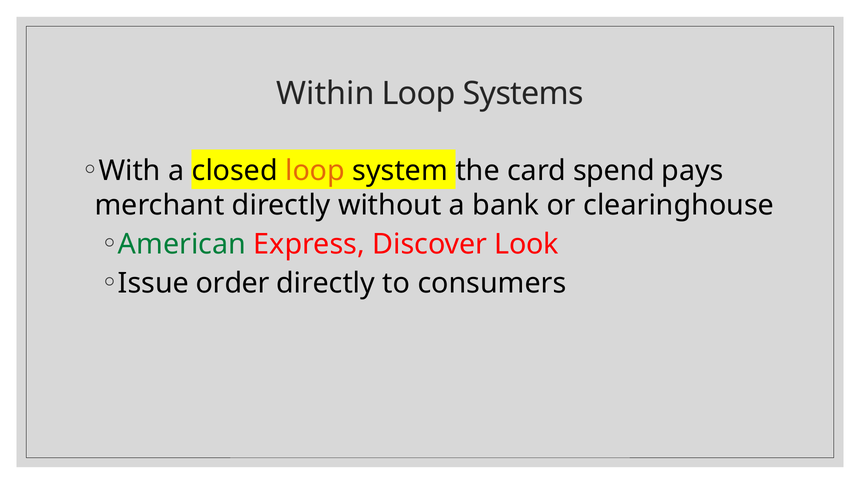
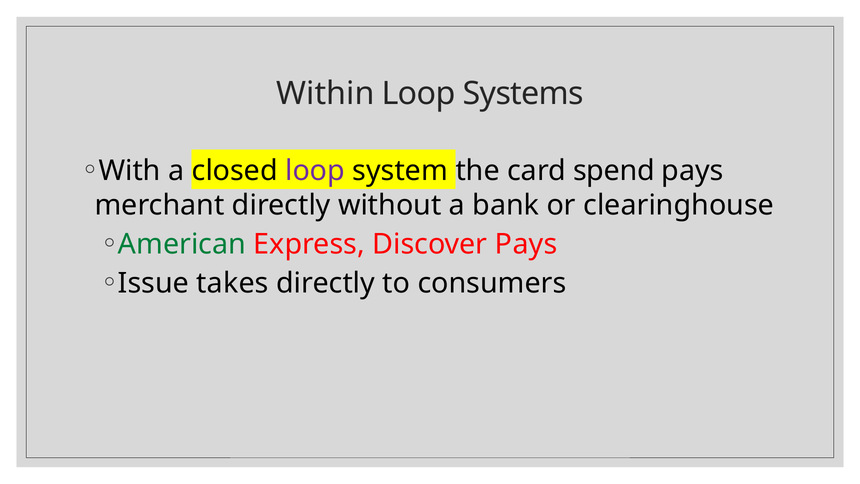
loop at (315, 171) colour: orange -> purple
Discover Look: Look -> Pays
order: order -> takes
